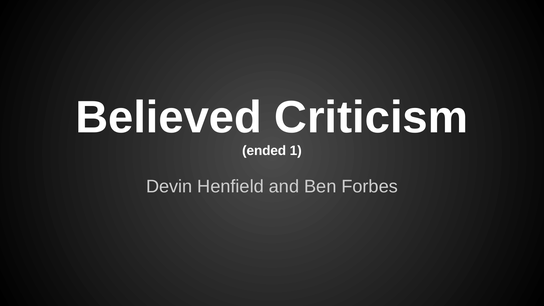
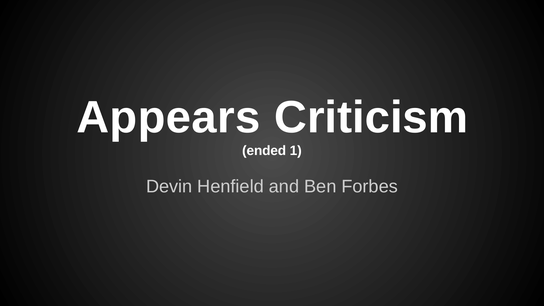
Believed: Believed -> Appears
